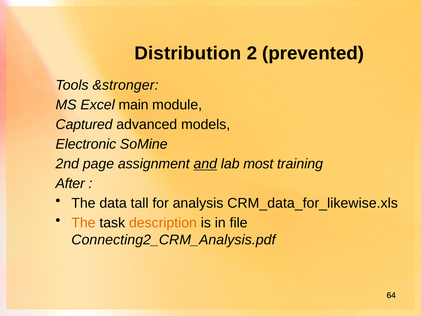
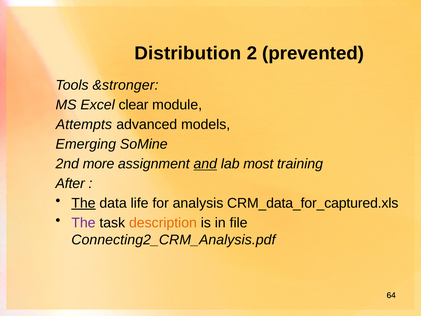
main: main -> clear
Captured: Captured -> Attempts
Electronic: Electronic -> Emerging
page: page -> more
The at (83, 203) underline: none -> present
tall: tall -> life
CRM_data_for_likewise.xls: CRM_data_for_likewise.xls -> CRM_data_for_captured.xls
The at (83, 223) colour: orange -> purple
